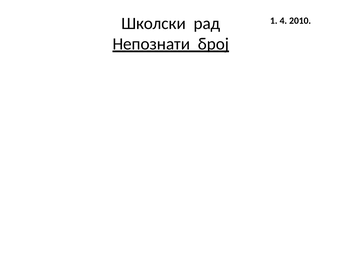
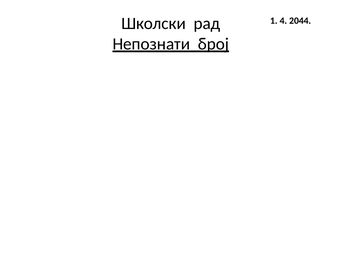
2010: 2010 -> 2044
